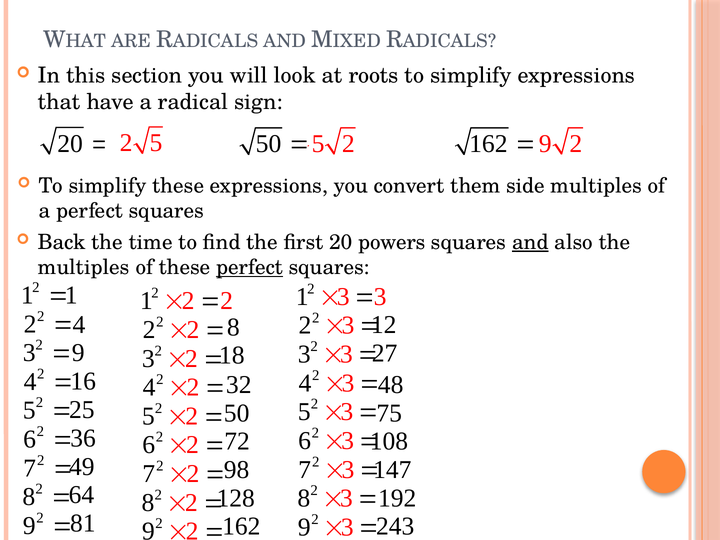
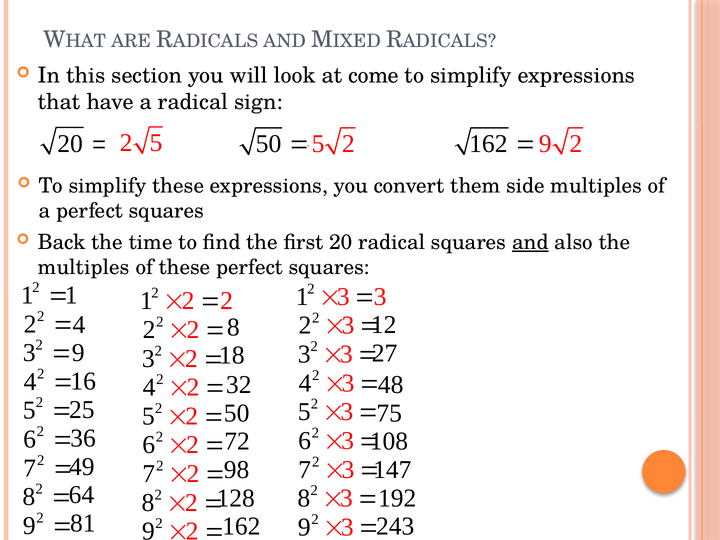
roots: roots -> come
20 powers: powers -> radical
perfect at (250, 267) underline: present -> none
